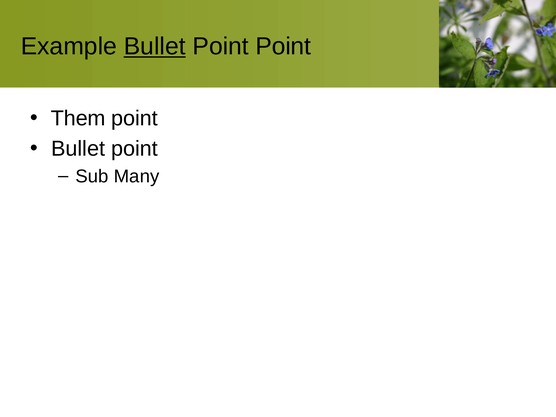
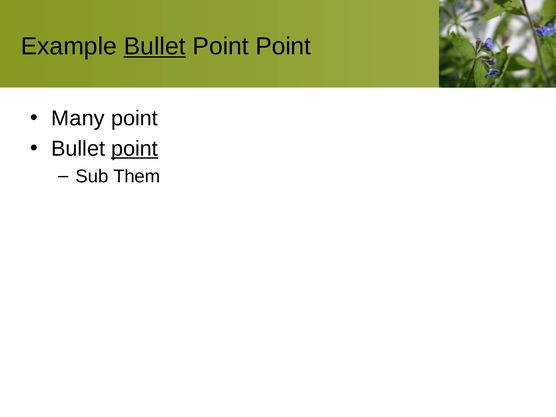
Them: Them -> Many
point at (134, 149) underline: none -> present
Many: Many -> Them
